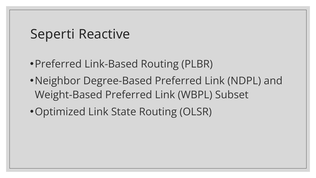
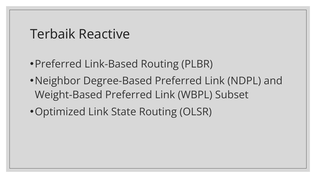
Seperti: Seperti -> Terbaik
